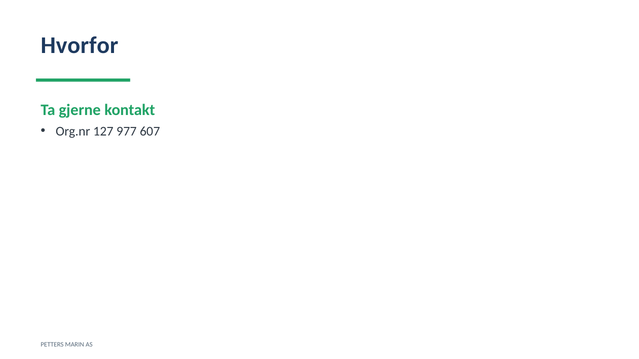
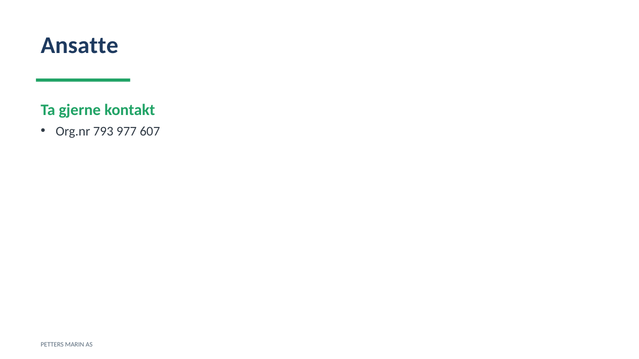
Hvorfor: Hvorfor -> Ansatte
127: 127 -> 793
